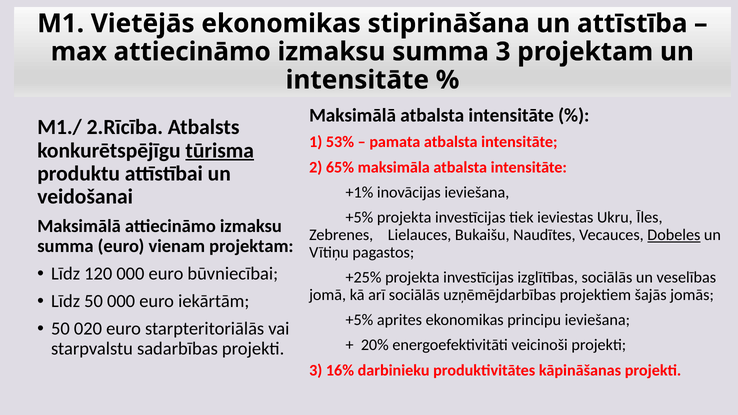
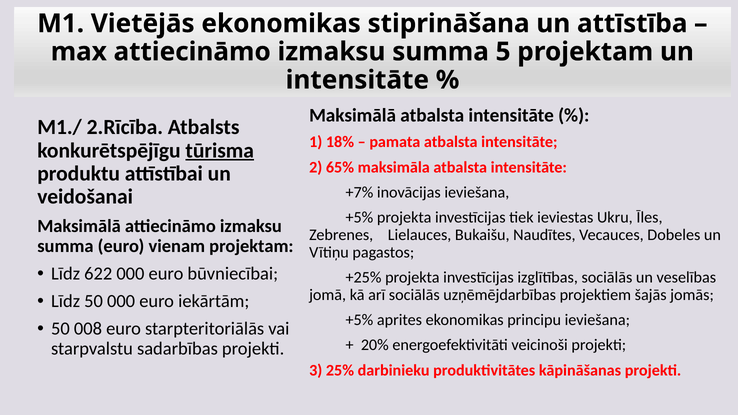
summa 3: 3 -> 5
53%: 53% -> 18%
+1%: +1% -> +7%
Dobeles underline: present -> none
120: 120 -> 622
020: 020 -> 008
16%: 16% -> 25%
